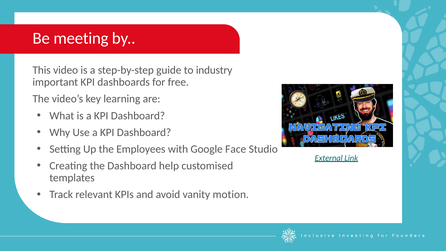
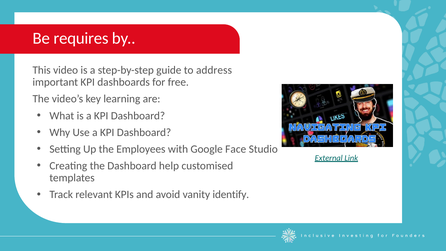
meeting: meeting -> requires
industry: industry -> address
motion: motion -> identify
